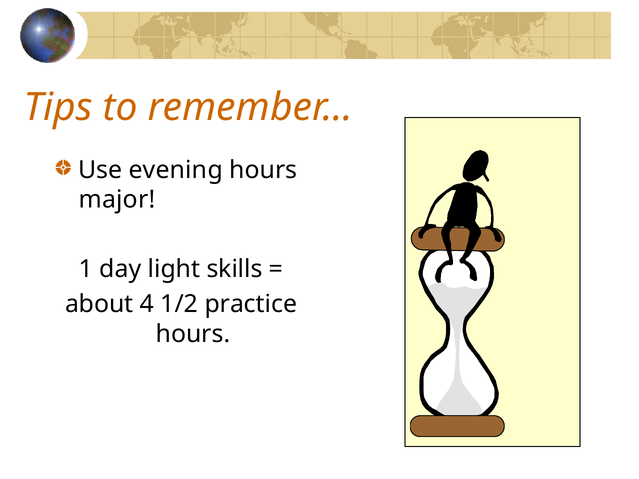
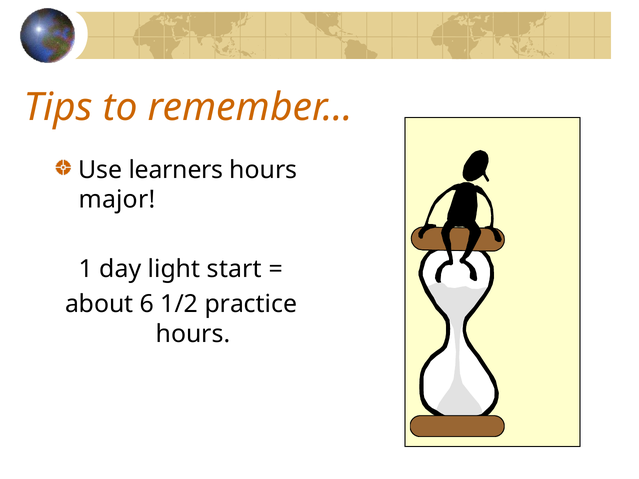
evening: evening -> learners
skills: skills -> start
4: 4 -> 6
